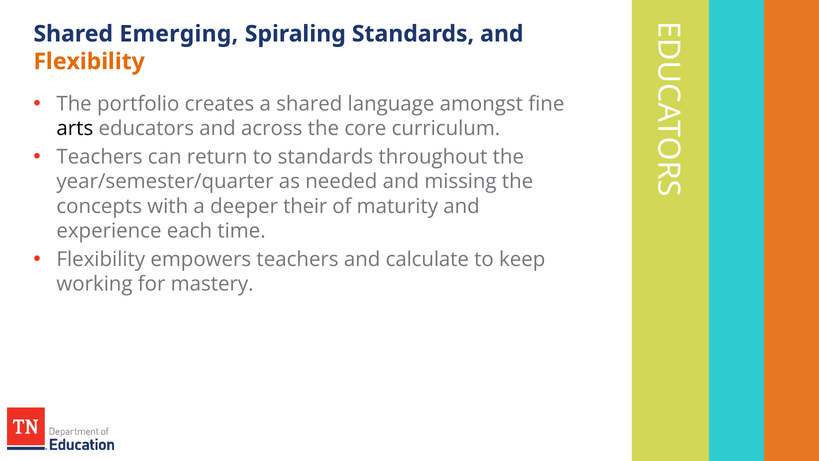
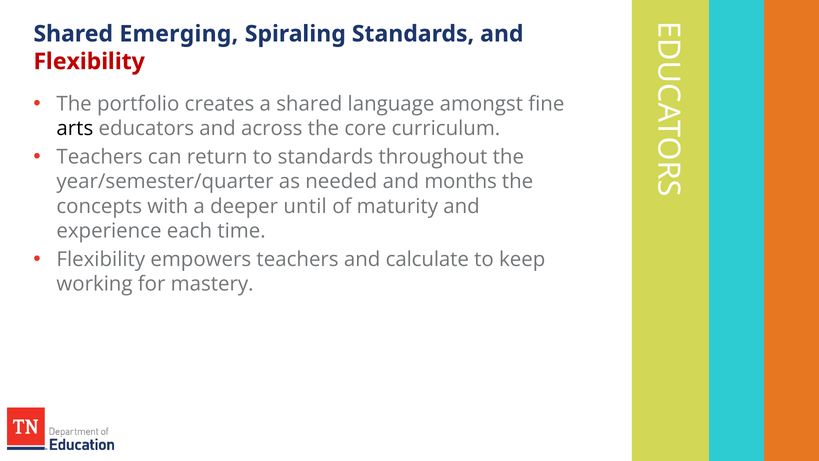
Flexibility at (89, 62) colour: orange -> red
missing: missing -> months
their: their -> until
